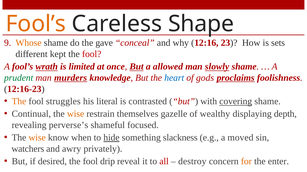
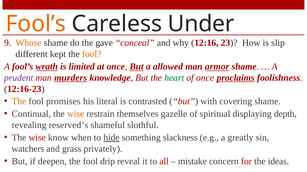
Shape: Shape -> Under
sets: sets -> slip
fool at (92, 54) colour: red -> orange
slowly: slowly -> armor
prudent colour: green -> purple
heart colour: blue -> green
of gods: gods -> once
struggles: struggles -> promises
covering underline: present -> none
wealthy: wealthy -> spiritual
perverse’s: perverse’s -> reserved’s
focused: focused -> slothful
wise at (37, 138) colour: orange -> red
moved: moved -> greatly
awry: awry -> grass
desired: desired -> deepen
destroy: destroy -> mistake
for colour: orange -> red
enter: enter -> ideas
